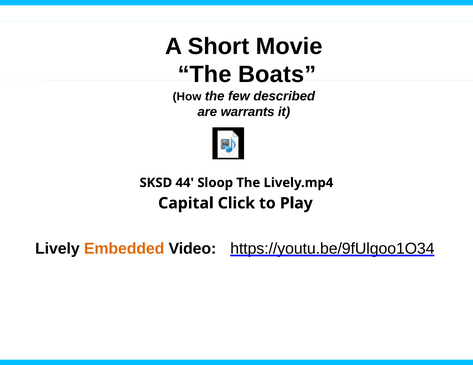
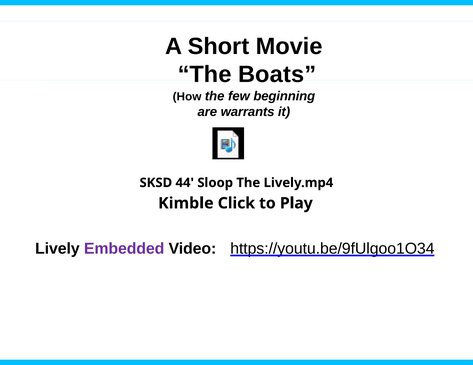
described: described -> beginning
Capital: Capital -> Kimble
Embedded colour: orange -> purple
